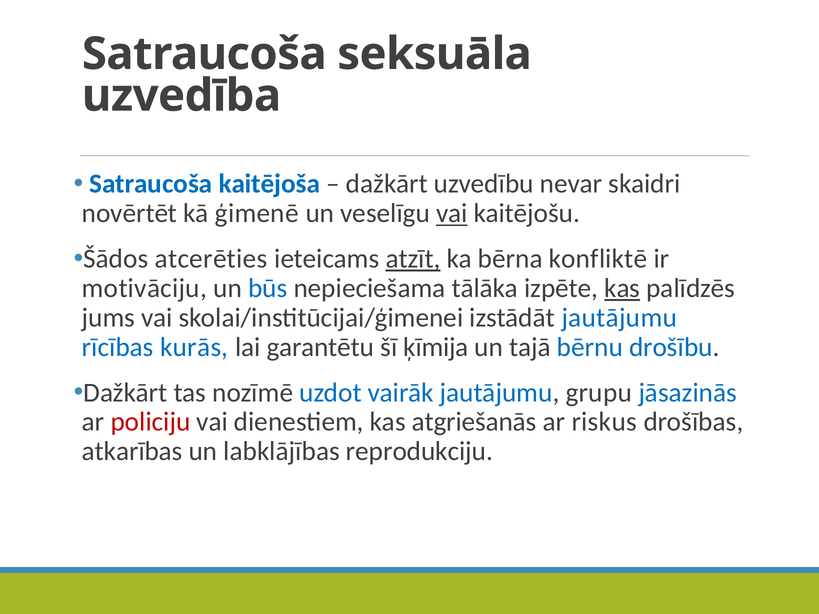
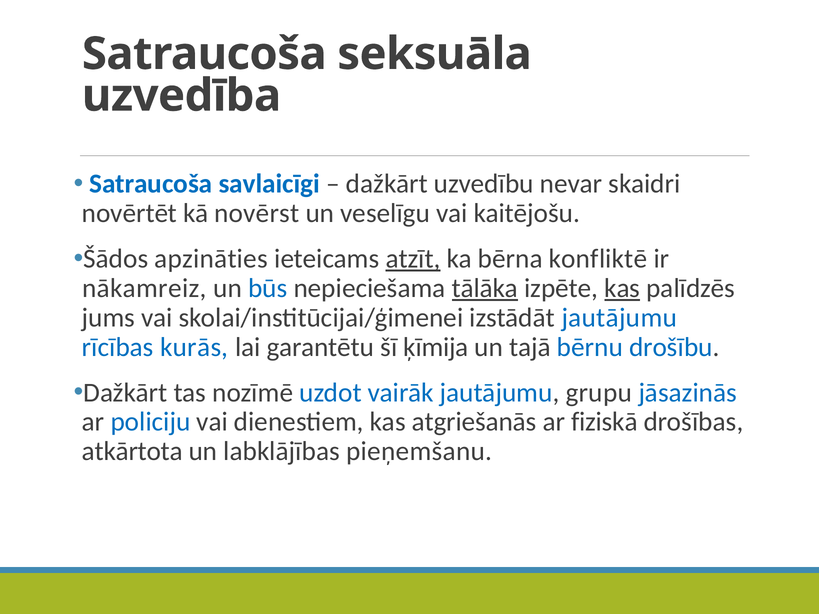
kaitējoša: kaitējoša -> savlaicīgi
ģimenē: ģimenē -> novērst
vai at (452, 213) underline: present -> none
atcerēties: atcerēties -> apzināties
motivāciju: motivāciju -> nākamreiz
tālāka underline: none -> present
policiju colour: red -> blue
riskus: riskus -> fiziskā
atkarības: atkarības -> atkārtota
reprodukciju: reprodukciju -> pieņemšanu
